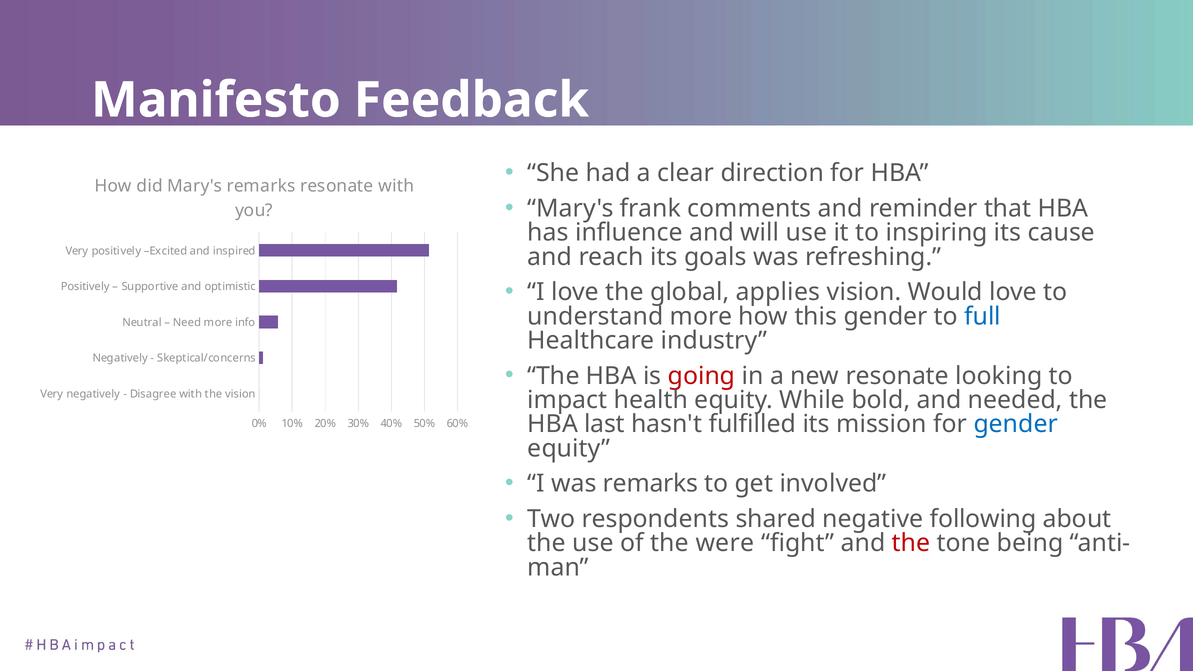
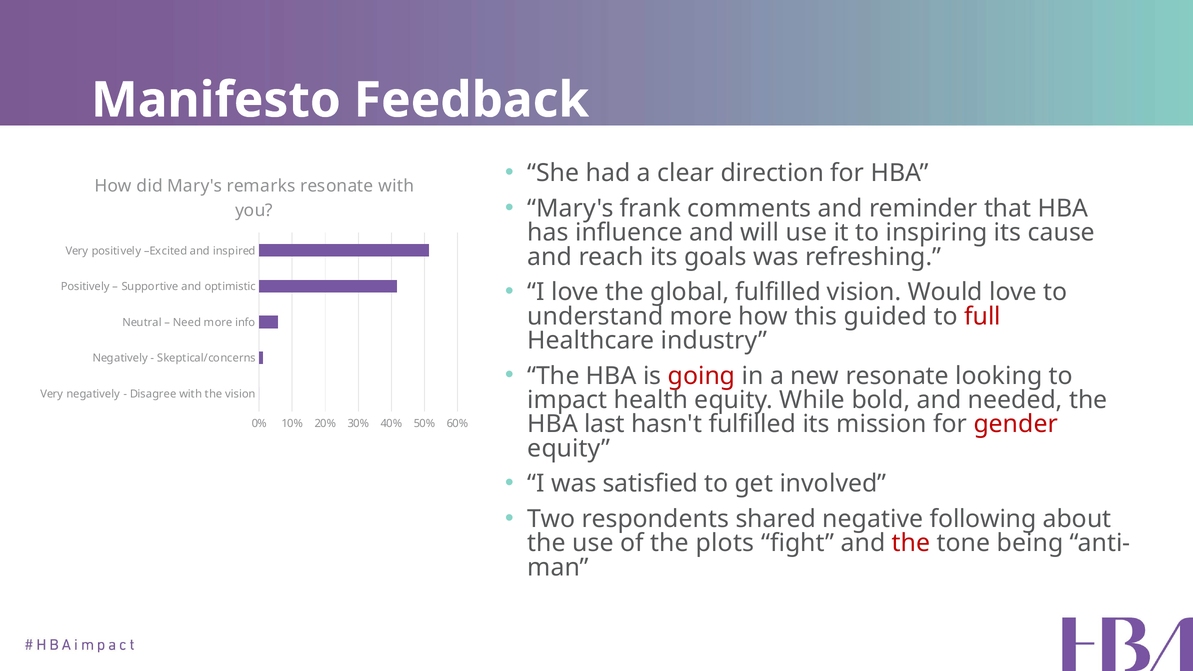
global applies: applies -> fulfilled
this gender: gender -> guided
full colour: blue -> red
gender at (1016, 424) colour: blue -> red
was remarks: remarks -> satisfied
were: were -> plots
